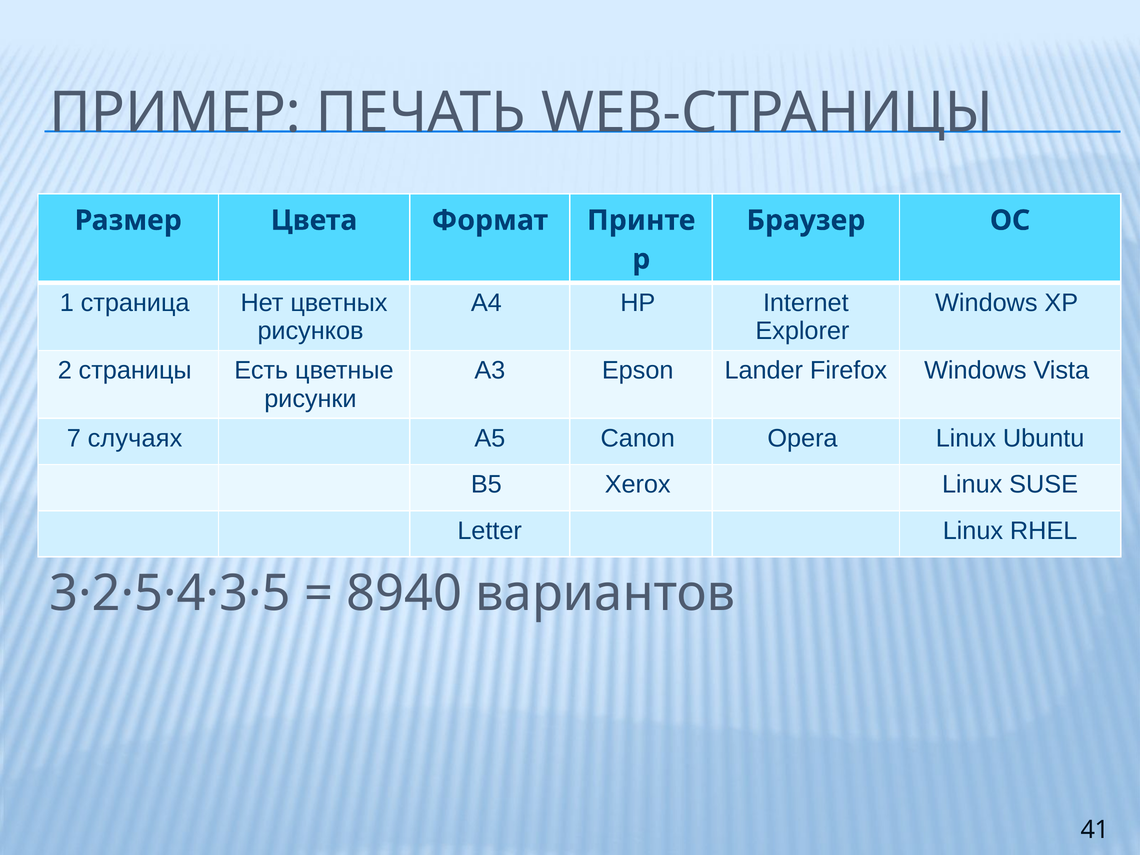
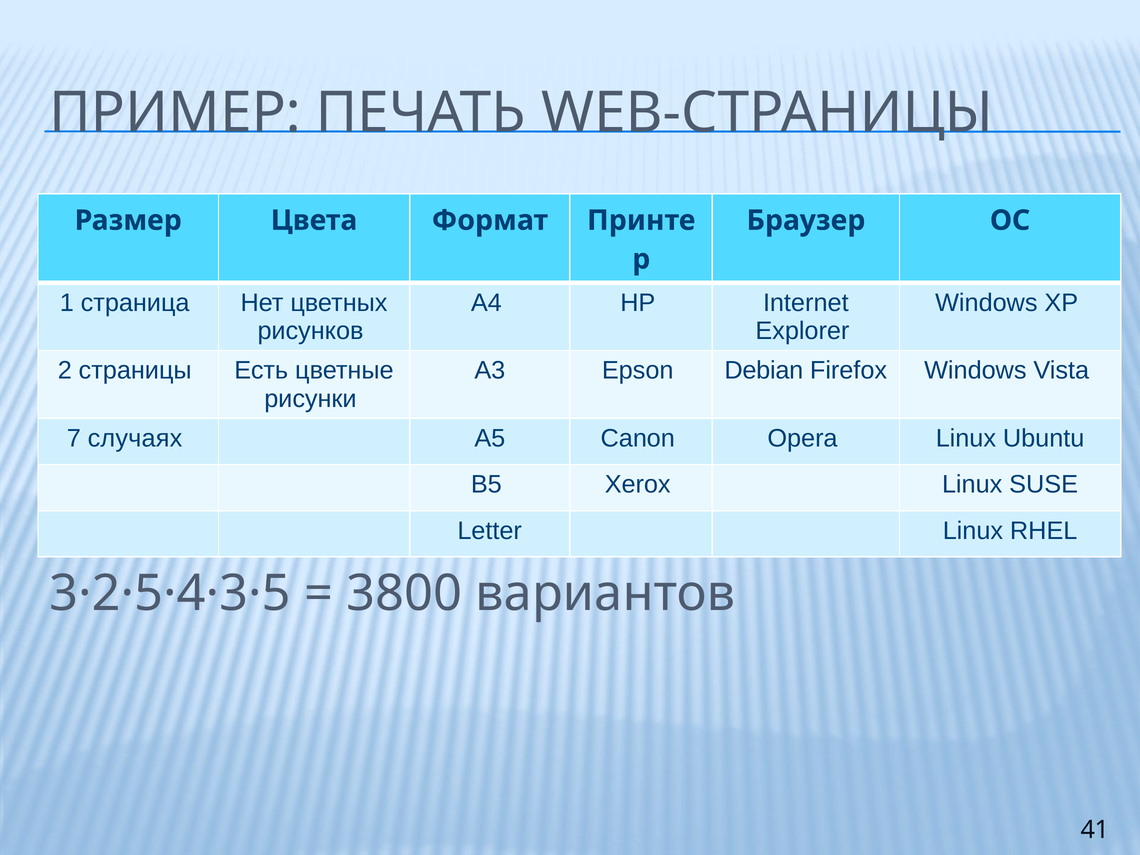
Lander: Lander -> Debian
8940: 8940 -> 3800
